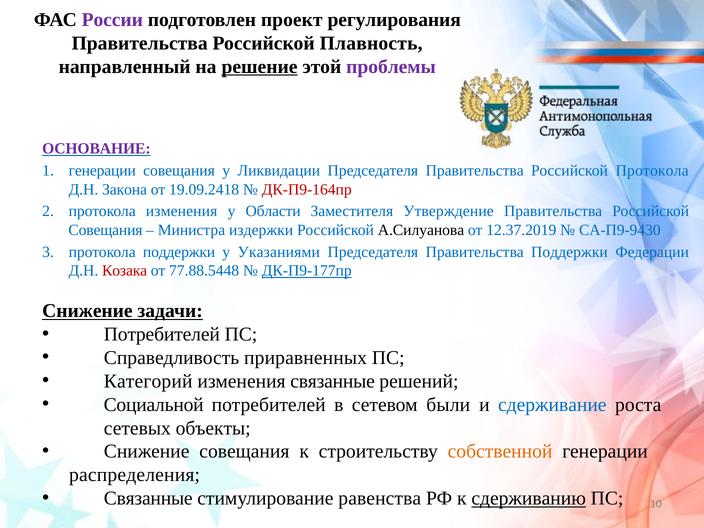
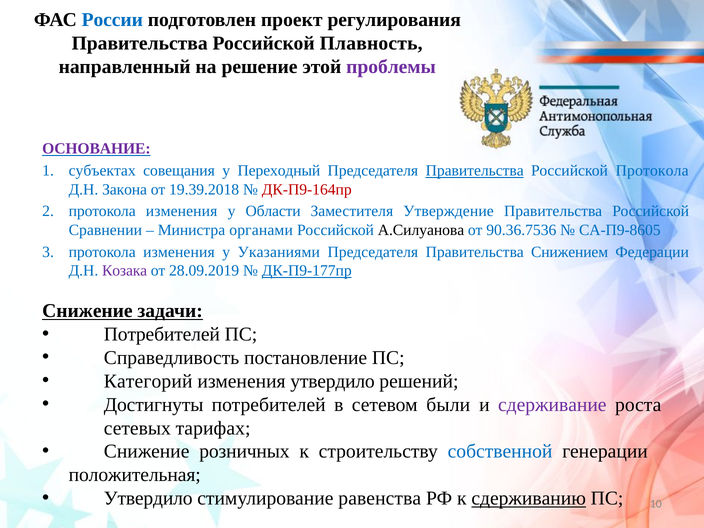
России colour: purple -> blue
решение underline: present -> none
генерации at (102, 171): генерации -> субъектах
Ликвидации: Ликвидации -> Переходный
Правительства at (475, 171) underline: none -> present
19.09.2418: 19.09.2418 -> 19.39.2018
Совещания at (105, 230): Совещания -> Сравнении
издержки: издержки -> органами
12.37.2019: 12.37.2019 -> 90.36.7536
СА-П9-9430: СА-П9-9430 -> СА-П9-8605
поддержки at (179, 252): поддержки -> изменения
Правительства Поддержки: Поддержки -> Снижением
Козака colour: red -> purple
77.88.5448: 77.88.5448 -> 28.09.2019
приравненных: приравненных -> постановление
изменения связанные: связанные -> утвердило
Социальной: Социальной -> Достигнуты
сдерживание colour: blue -> purple
объекты: объекты -> тарифах
Снижение совещания: совещания -> розничных
собственной colour: orange -> blue
распределения: распределения -> положительная
Связанные at (148, 498): Связанные -> Утвердило
